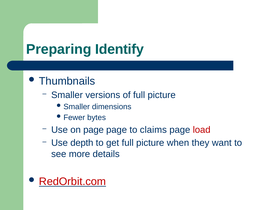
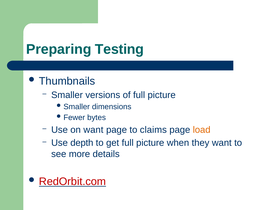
Identify: Identify -> Testing
on page: page -> want
load colour: red -> orange
